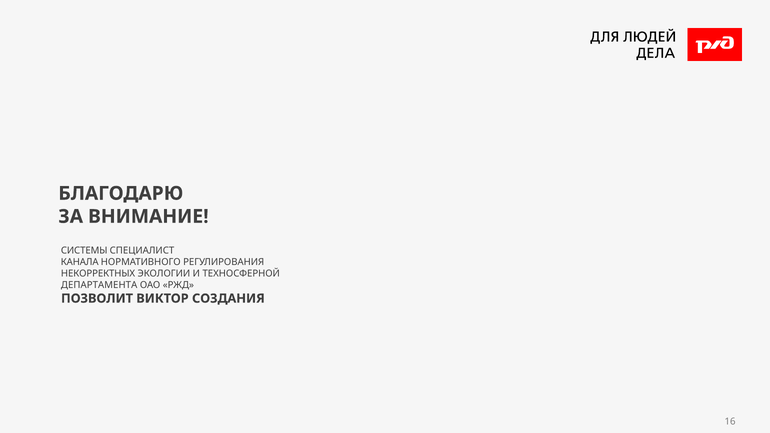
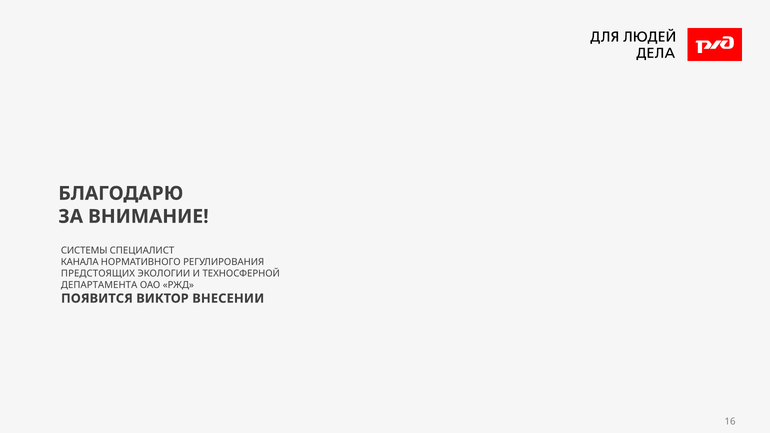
НЕКОРРЕКТНЫХ: НЕКОРРЕКТНЫХ -> ПРЕДСТОЯЩИХ
ПОЗВОЛИТ: ПОЗВОЛИТ -> ПОЯВИТСЯ
СОЗДАНИЯ: СОЗДАНИЯ -> ВНЕСЕНИИ
